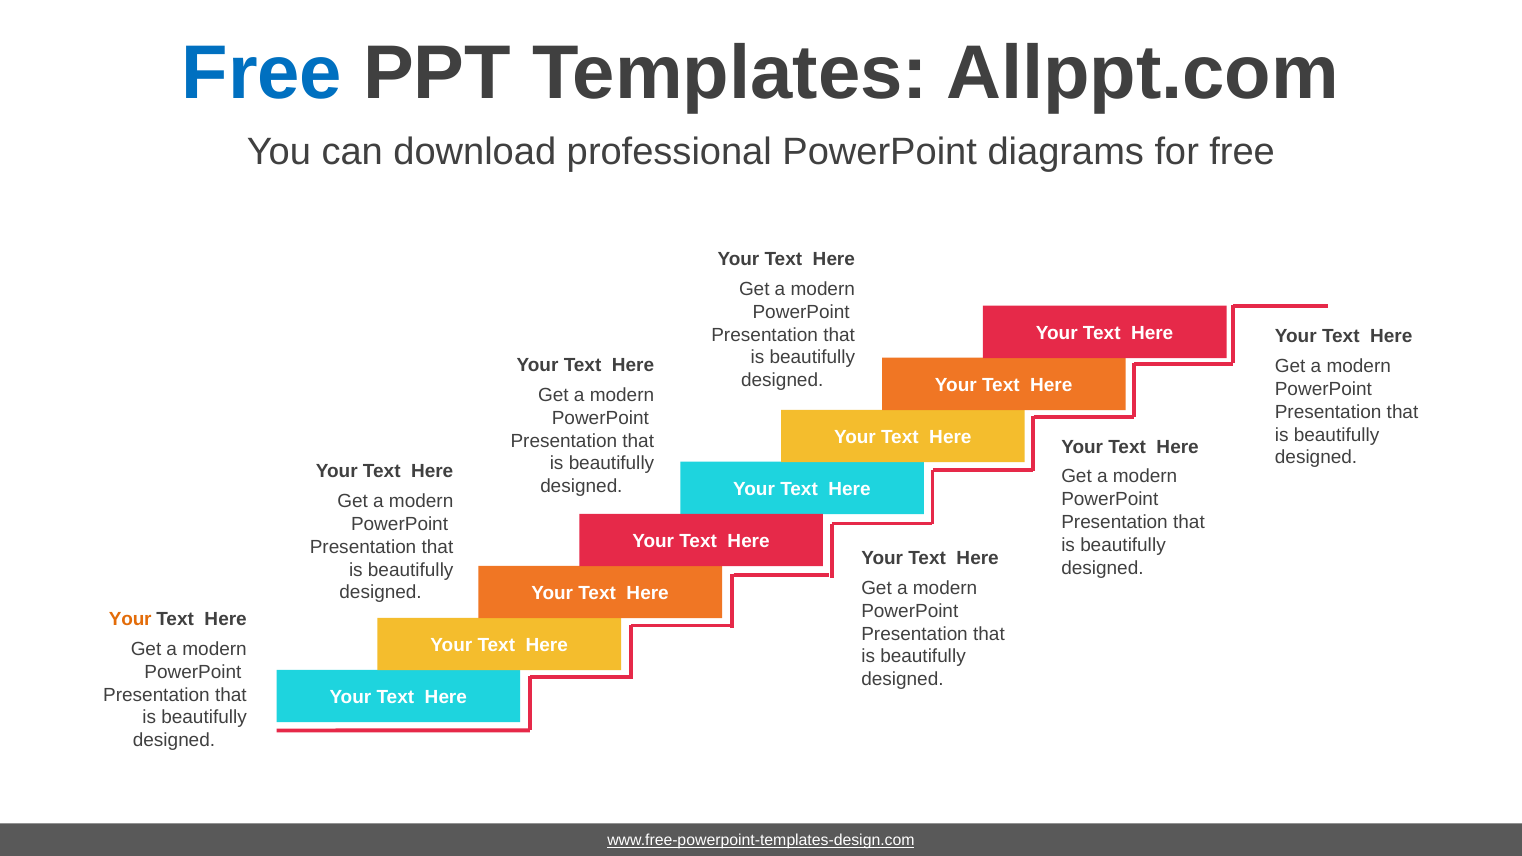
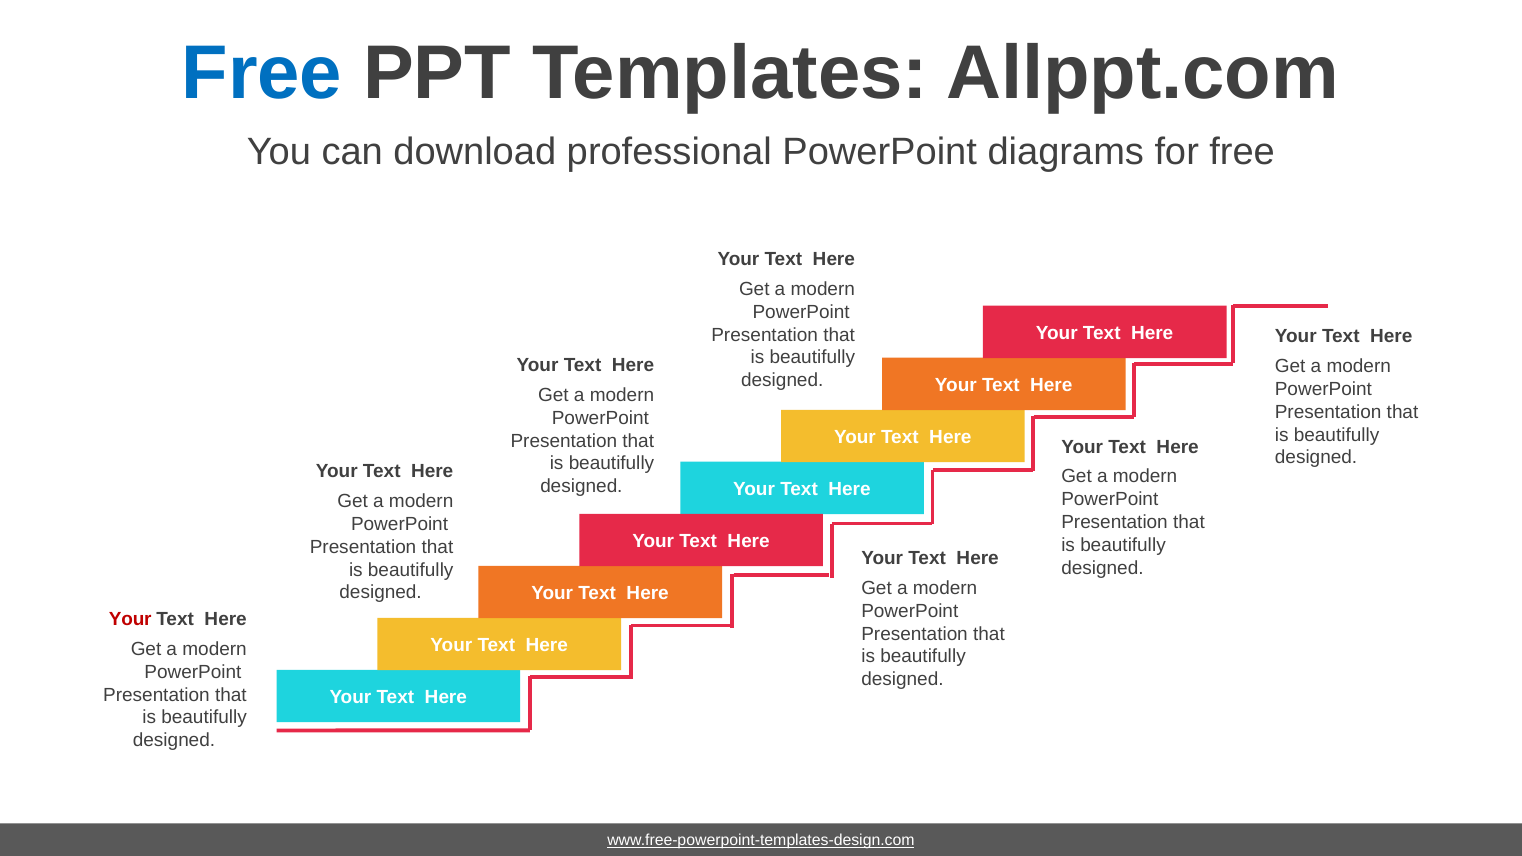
Your at (130, 619) colour: orange -> red
